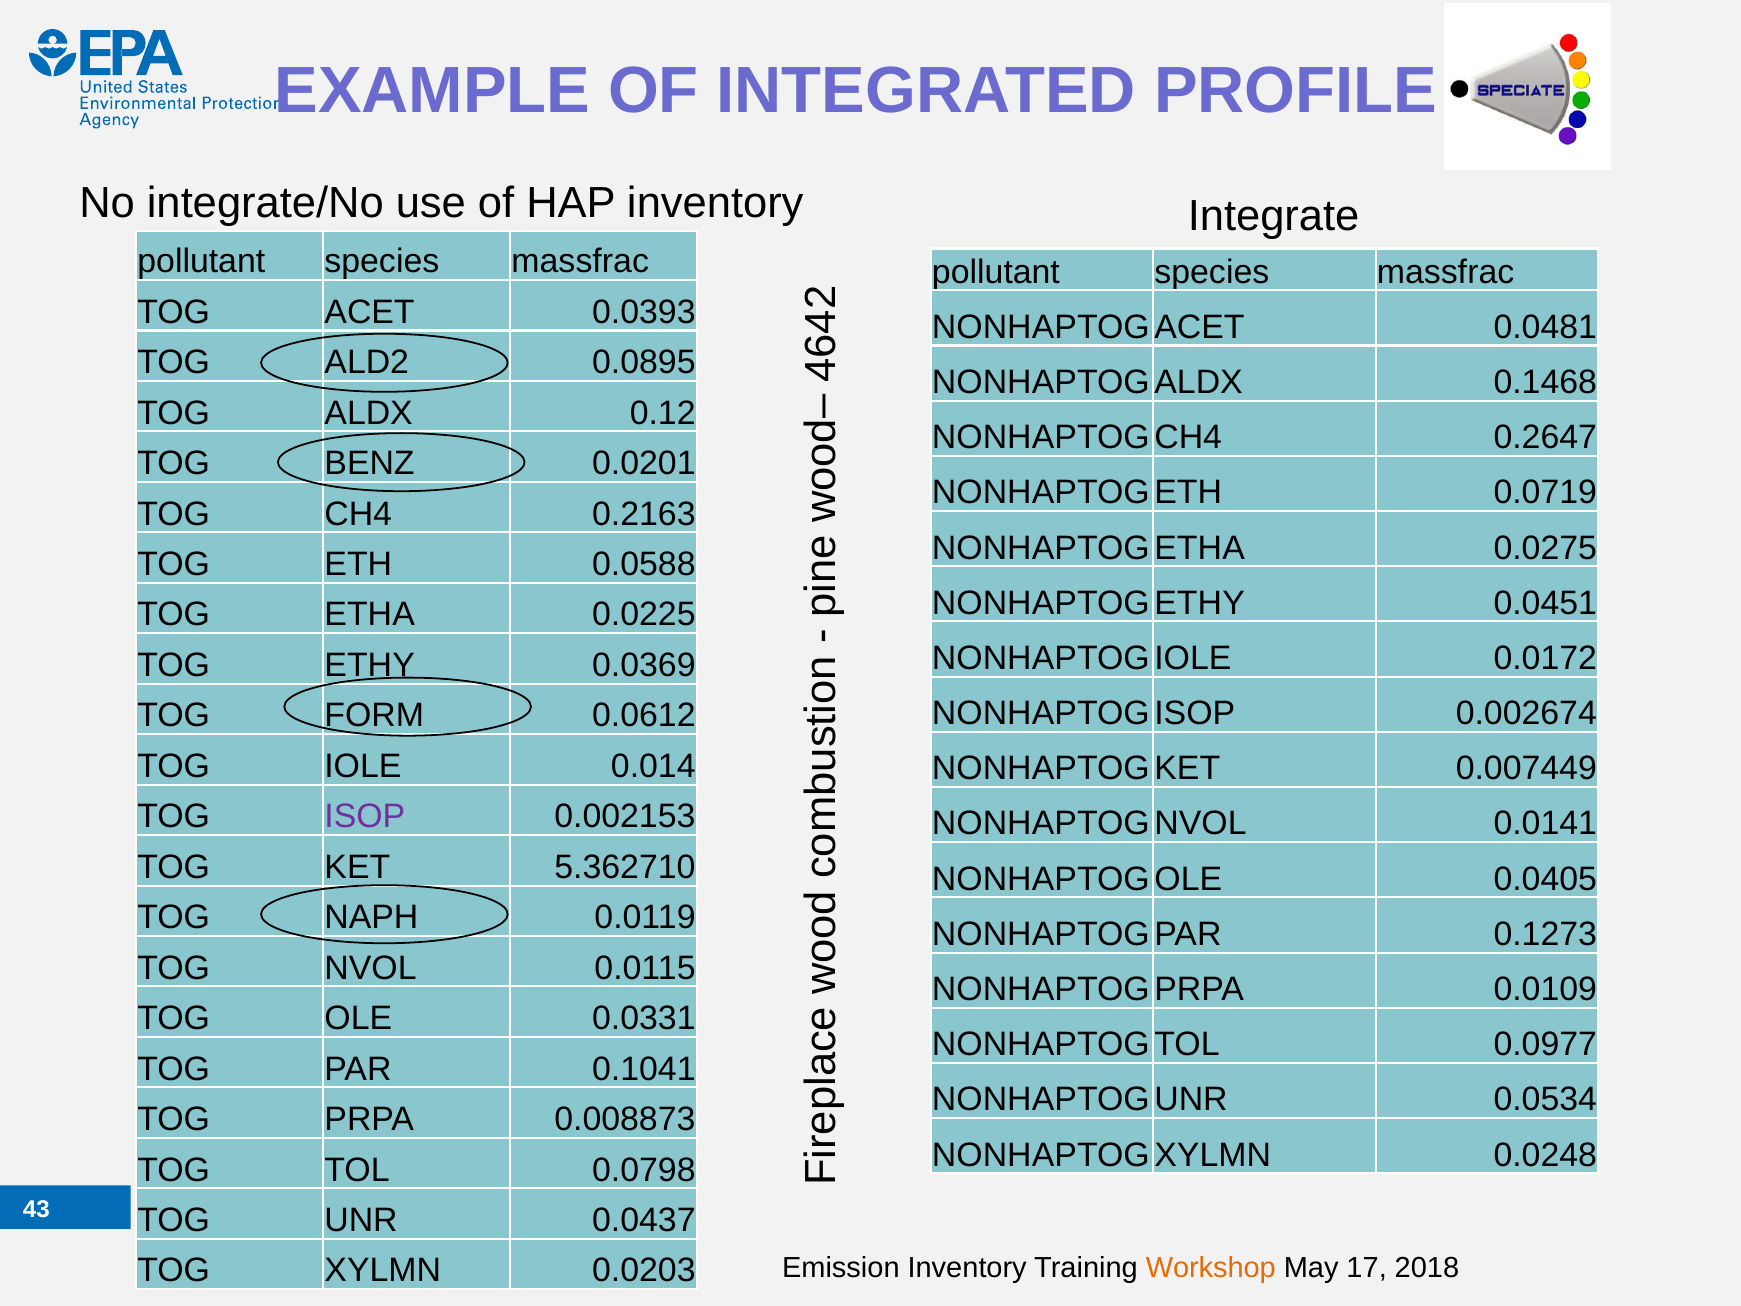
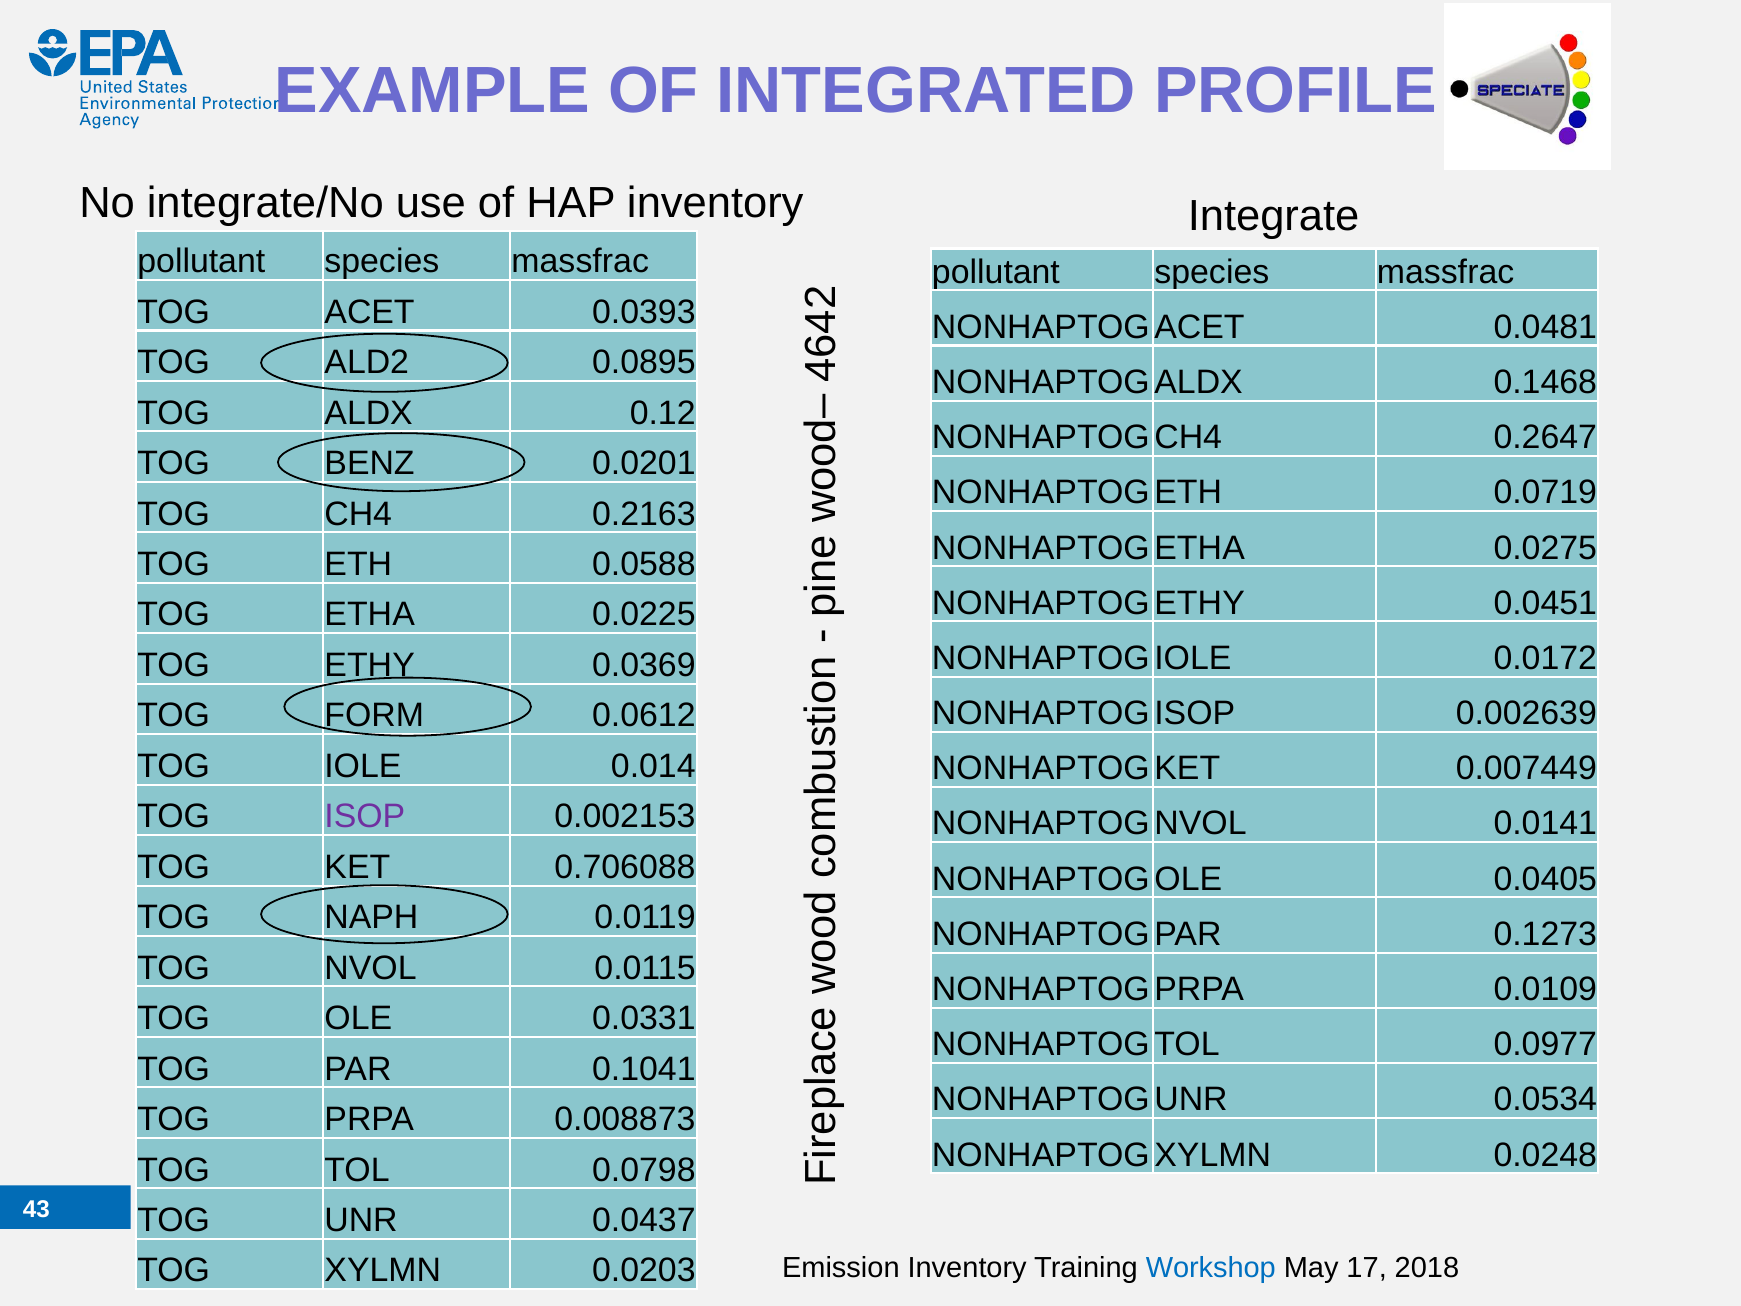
0.002674: 0.002674 -> 0.002639
5.362710: 5.362710 -> 0.706088
Workshop colour: orange -> blue
